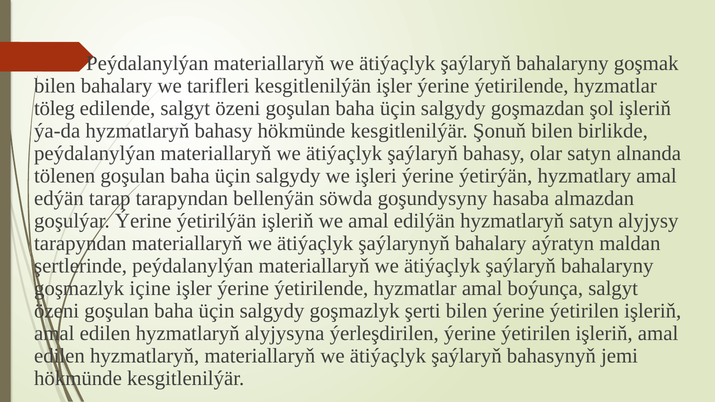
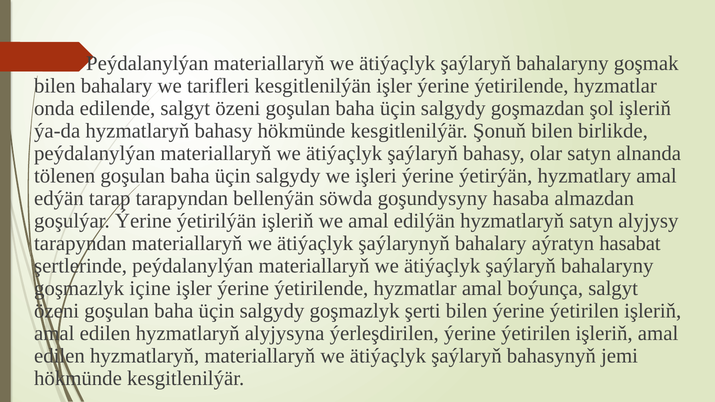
töleg: töleg -> onda
maldan: maldan -> hasabat
